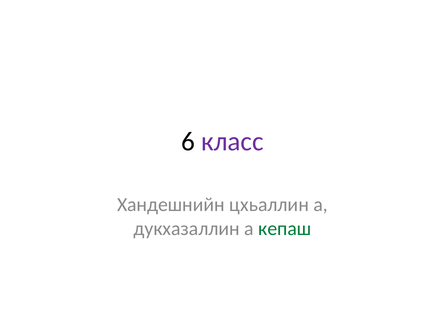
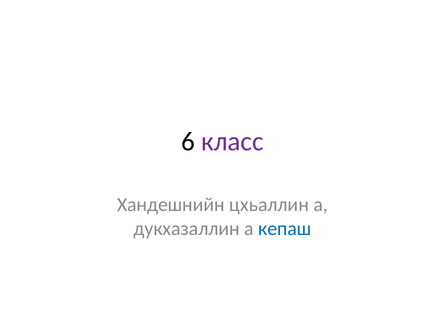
кепаш colour: green -> blue
